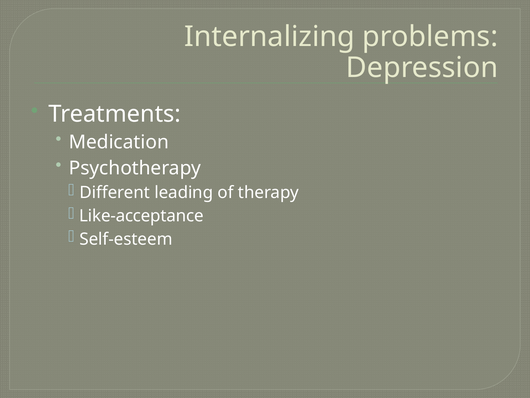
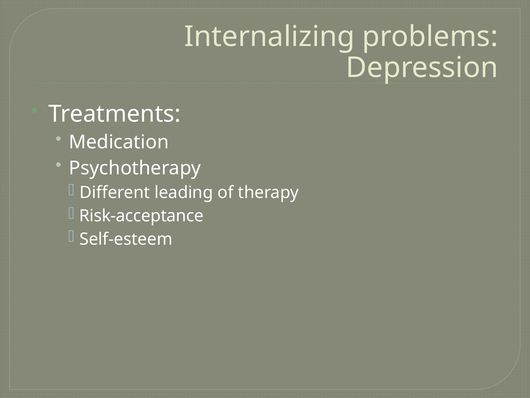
Like-acceptance: Like-acceptance -> Risk-acceptance
